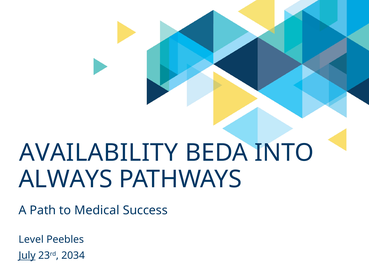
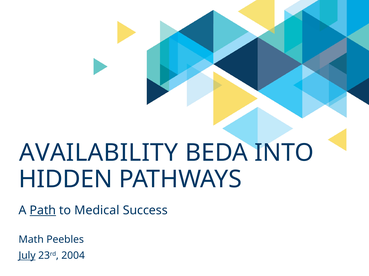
ALWAYS: ALWAYS -> HIDDEN
Path underline: none -> present
Level: Level -> Math
2034: 2034 -> 2004
